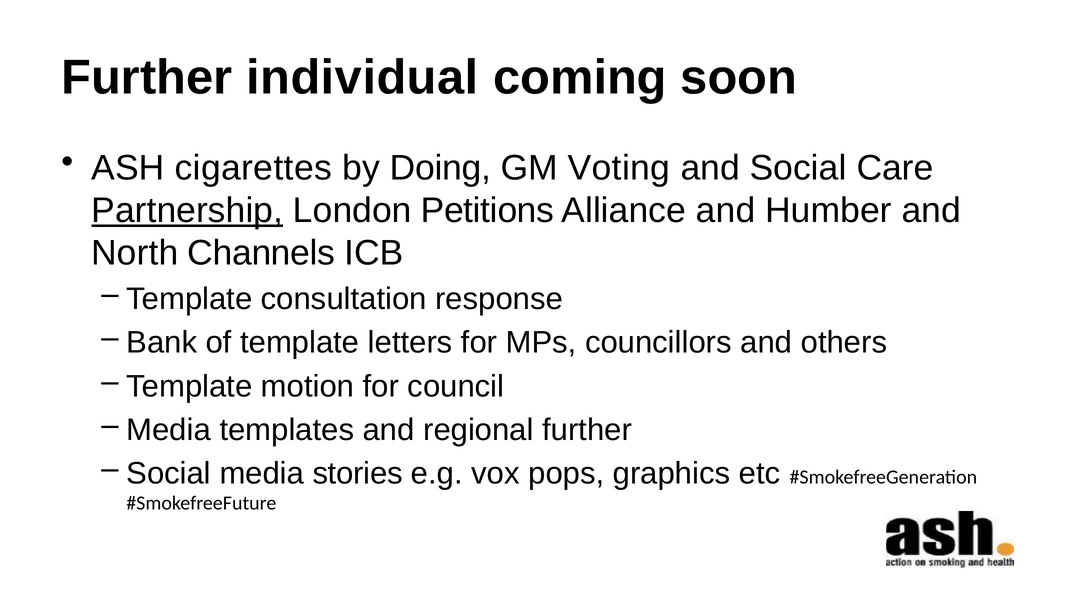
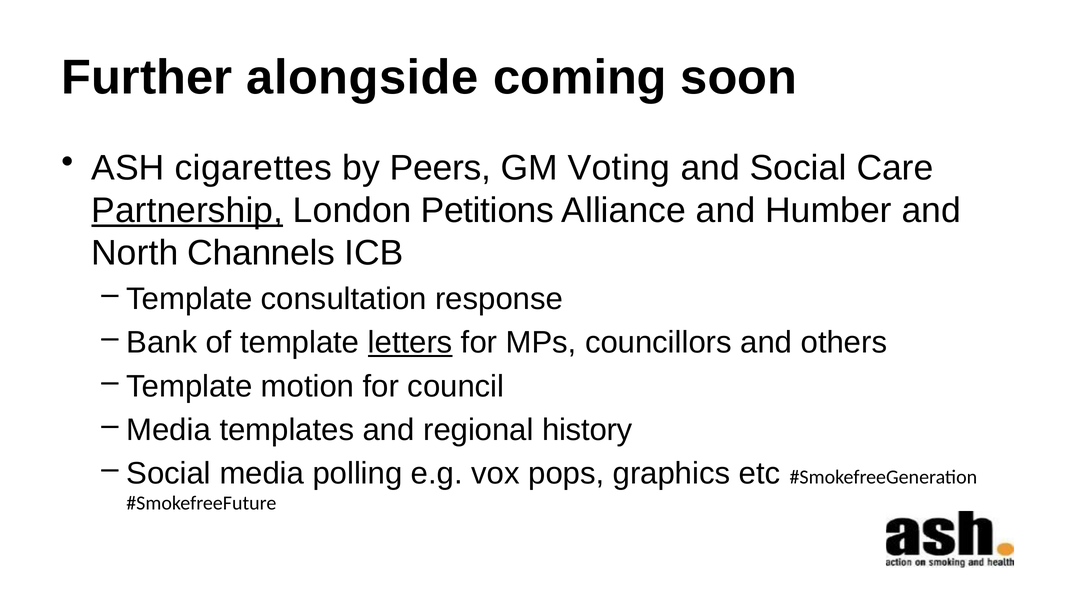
individual: individual -> alongside
Doing: Doing -> Peers
letters underline: none -> present
regional further: further -> history
stories: stories -> polling
